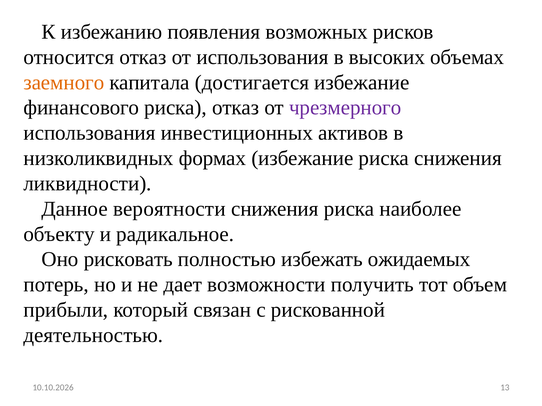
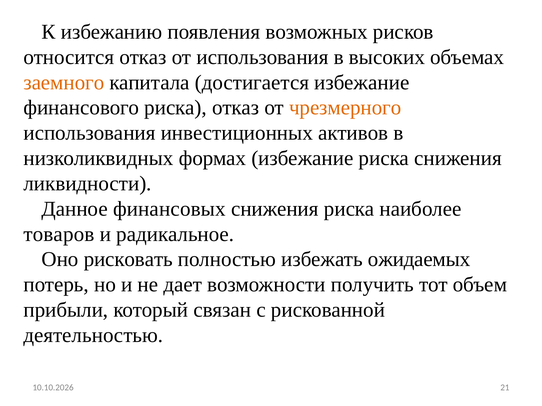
чрезмерного colour: purple -> orange
вероятности: вероятности -> финансовых
объекту: объекту -> товаров
13: 13 -> 21
